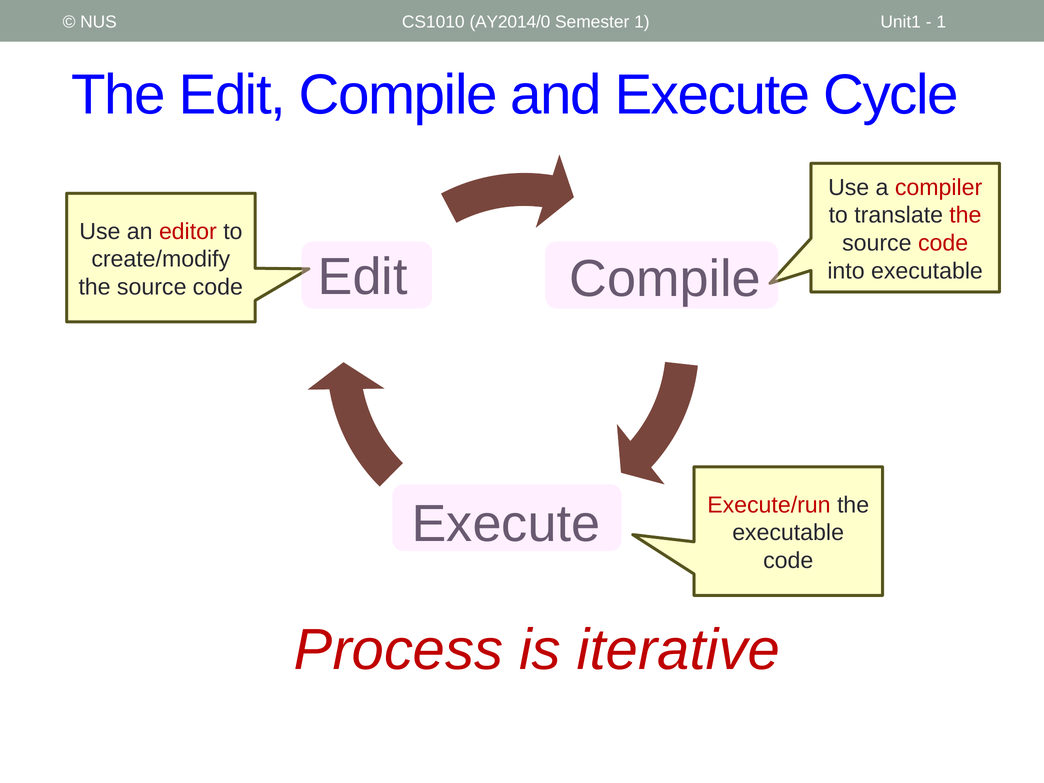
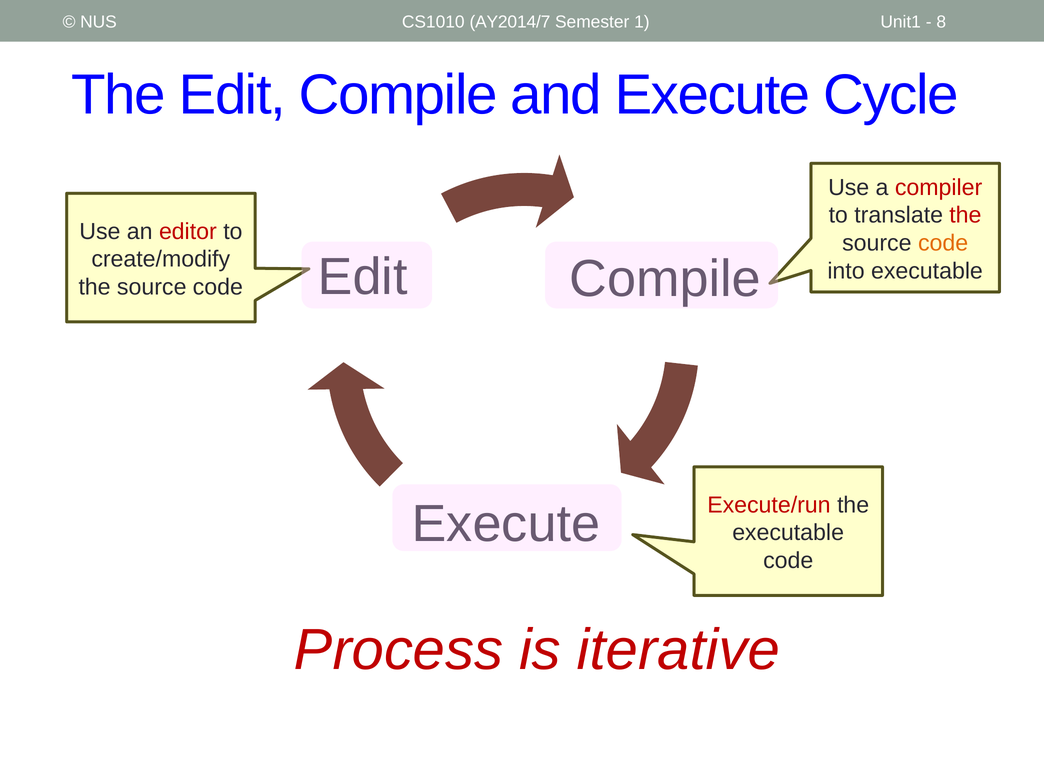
AY2014/0: AY2014/0 -> AY2014/7
1 at (941, 22): 1 -> 8
code at (943, 243) colour: red -> orange
